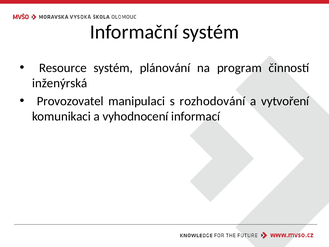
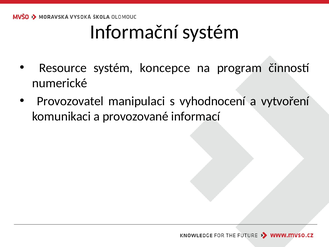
plánování: plánování -> koncepce
inženýrská: inženýrská -> numerické
rozhodování: rozhodování -> vyhodnocení
vyhodnocení: vyhodnocení -> provozované
